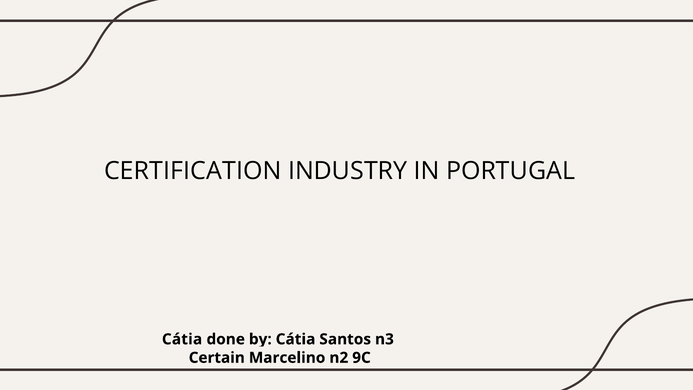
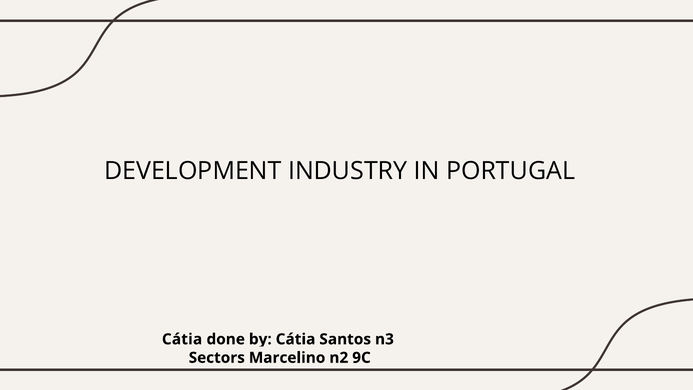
CERTIFICATION: CERTIFICATION -> DEVELOPMENT
Certain: Certain -> Sectors
